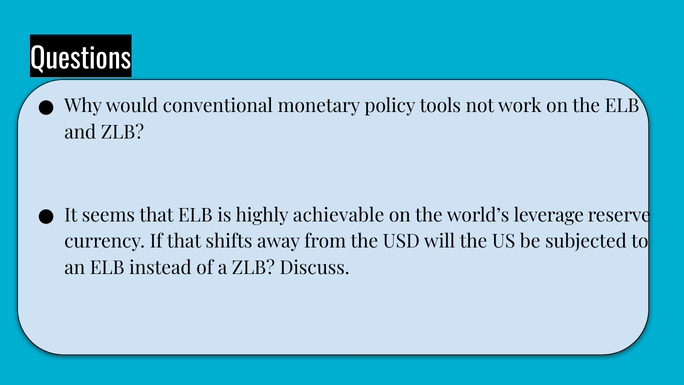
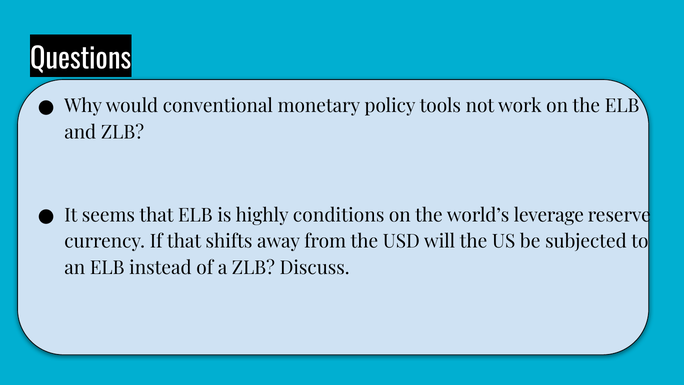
achievable: achievable -> conditions
